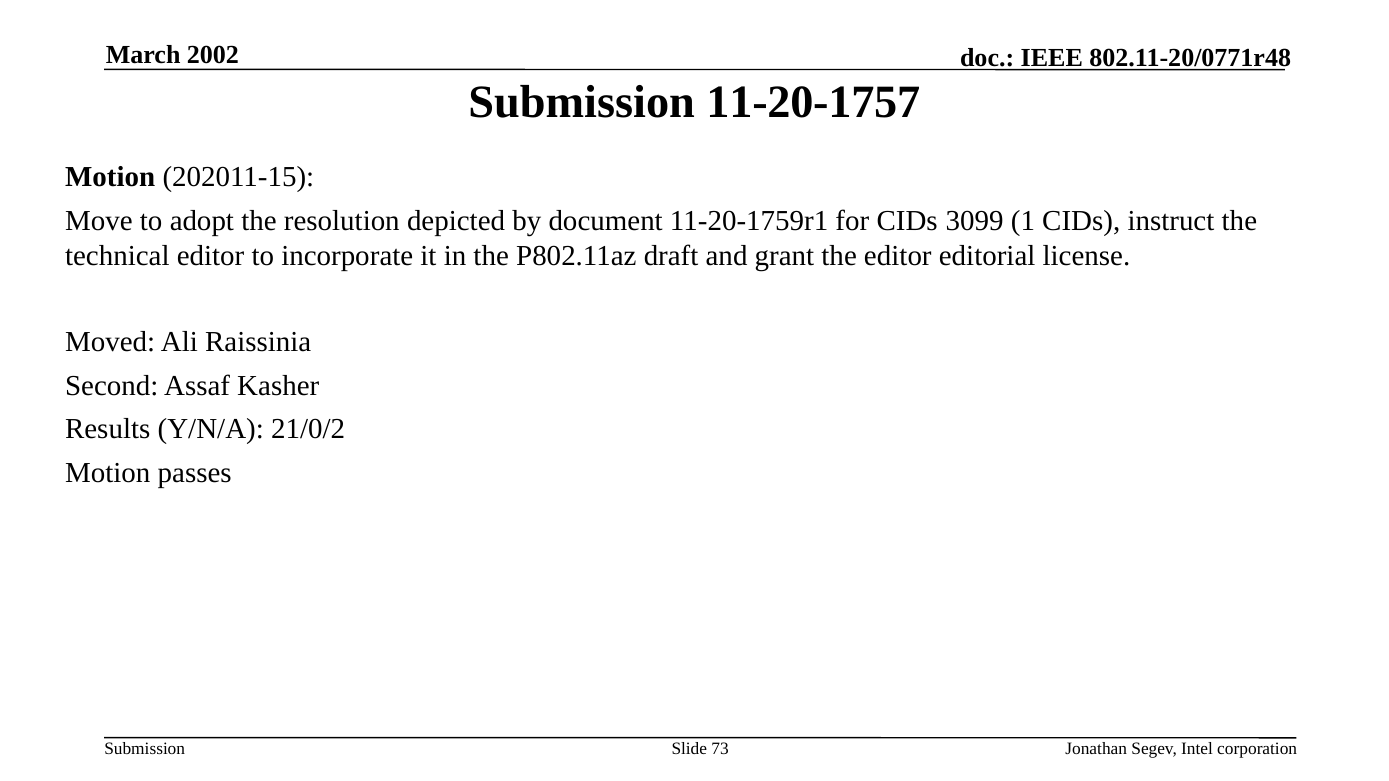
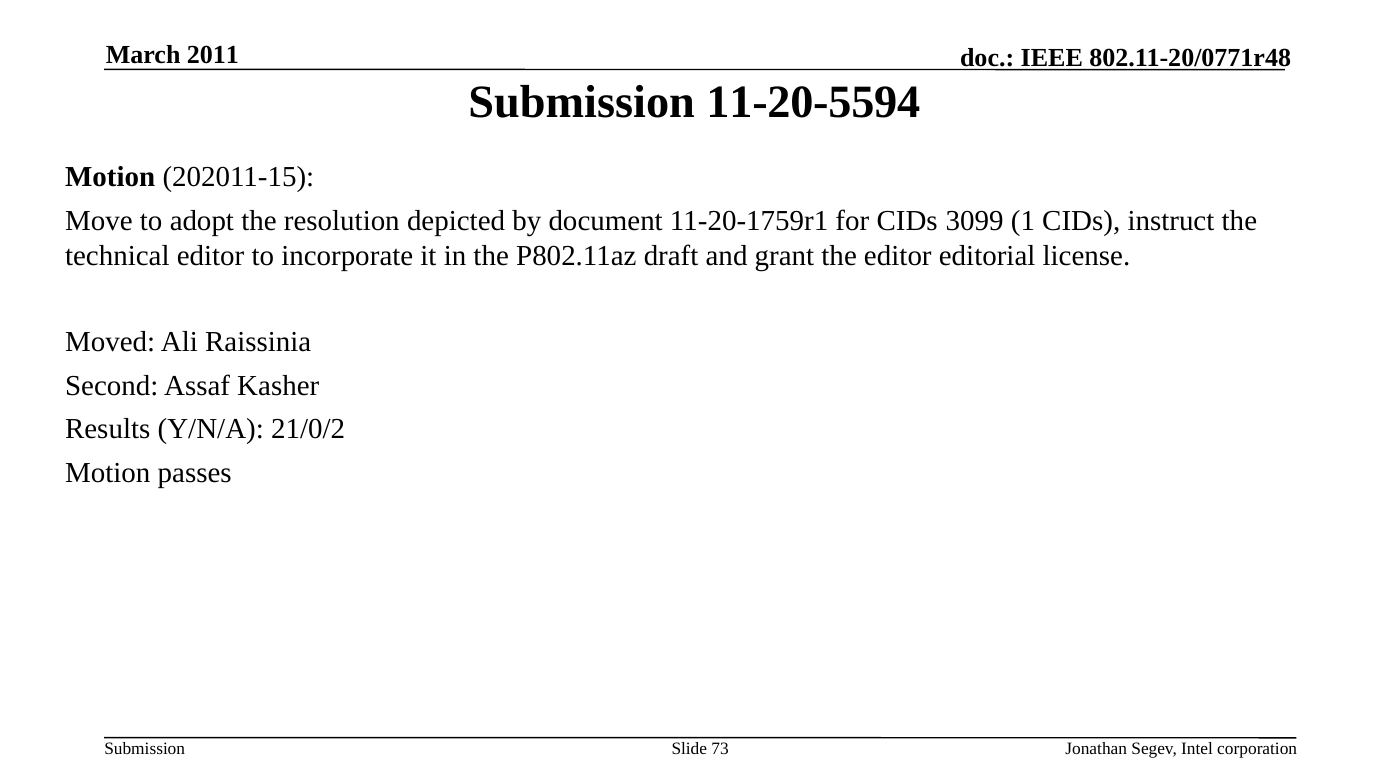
2002: 2002 -> 2011
11-20-1757: 11-20-1757 -> 11-20-5594
